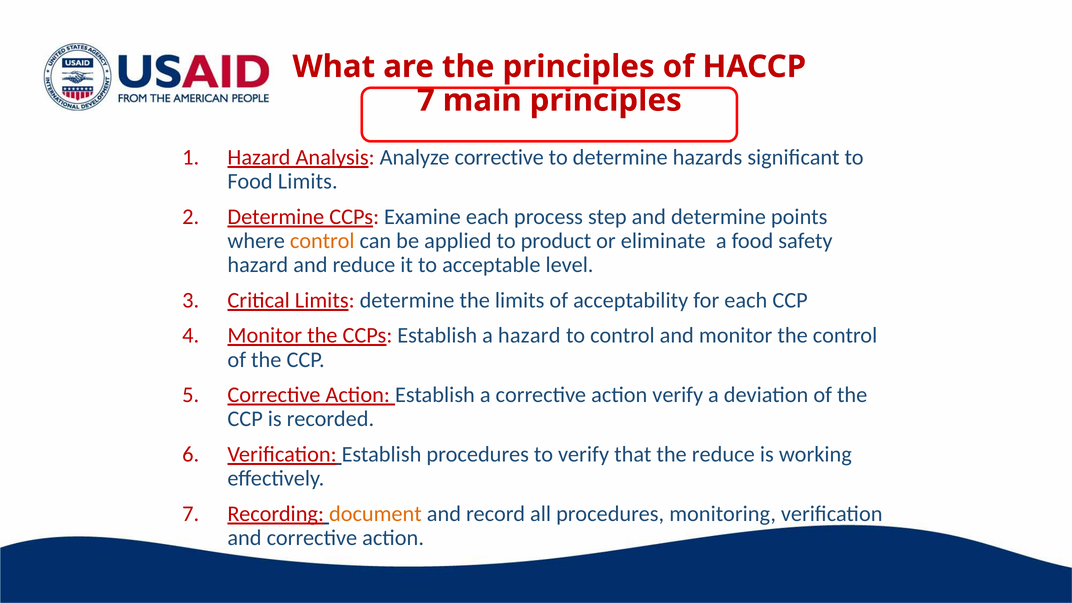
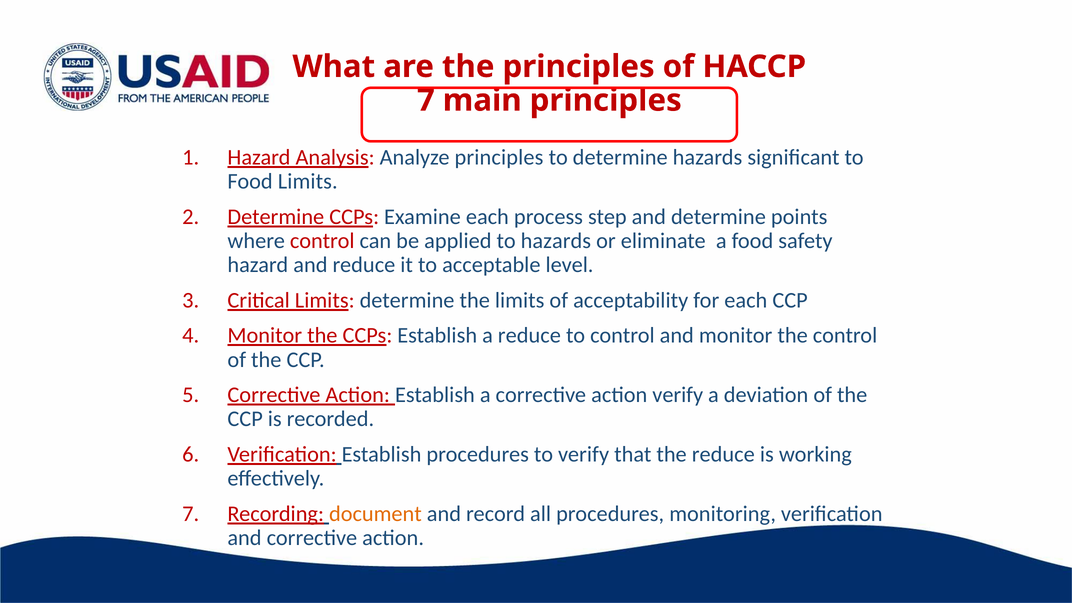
Analyze corrective: corrective -> principles
control at (322, 241) colour: orange -> red
to product: product -> hazards
a hazard: hazard -> reduce
